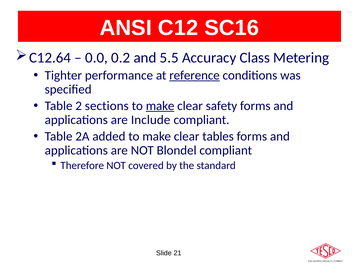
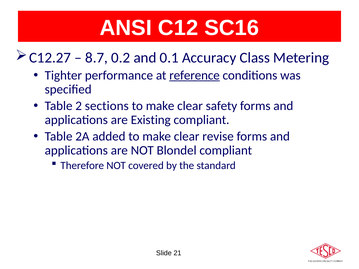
C12.64: C12.64 -> C12.27
0.0: 0.0 -> 8.7
5.5: 5.5 -> 0.1
make at (160, 106) underline: present -> none
Include: Include -> Existing
tables: tables -> revise
